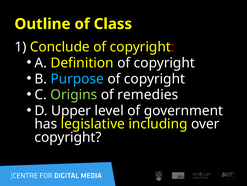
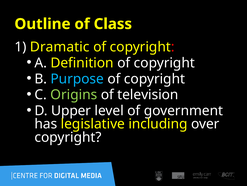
Conclude: Conclude -> Dramatic
remedies: remedies -> television
